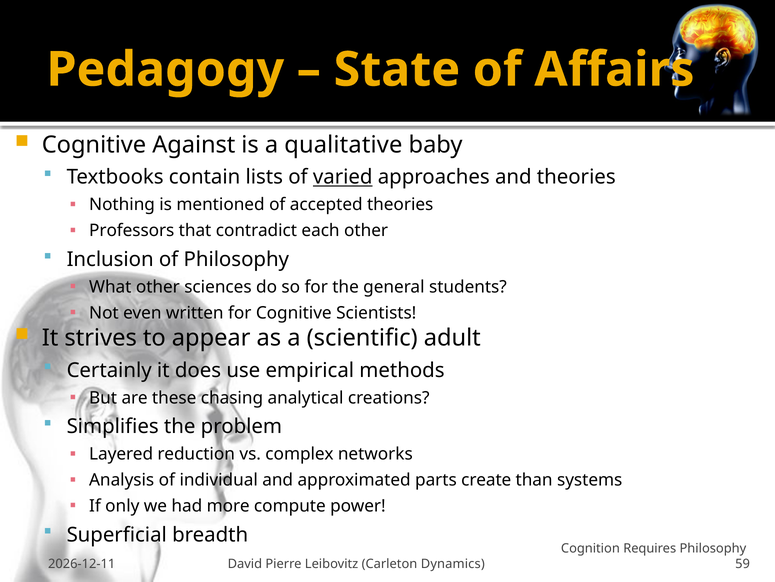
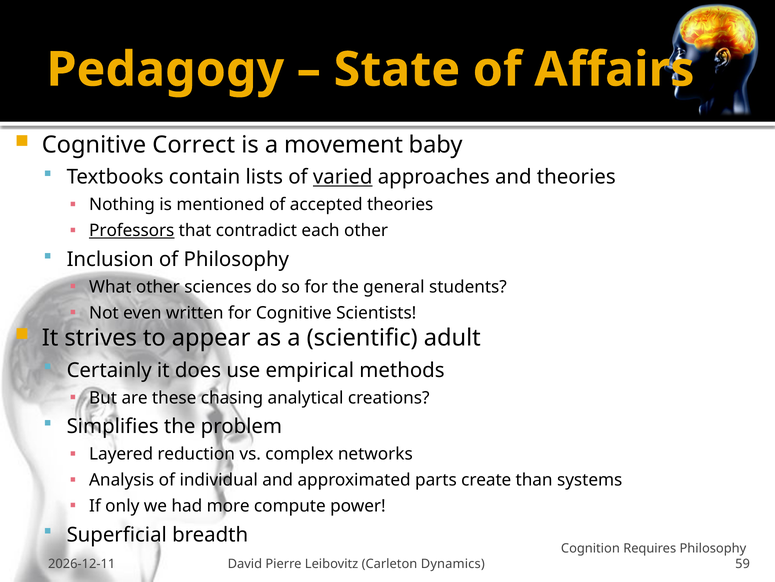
Against: Against -> Correct
qualitative: qualitative -> movement
Professors underline: none -> present
